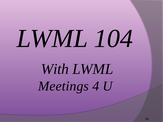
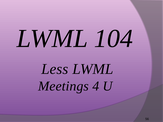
With: With -> Less
